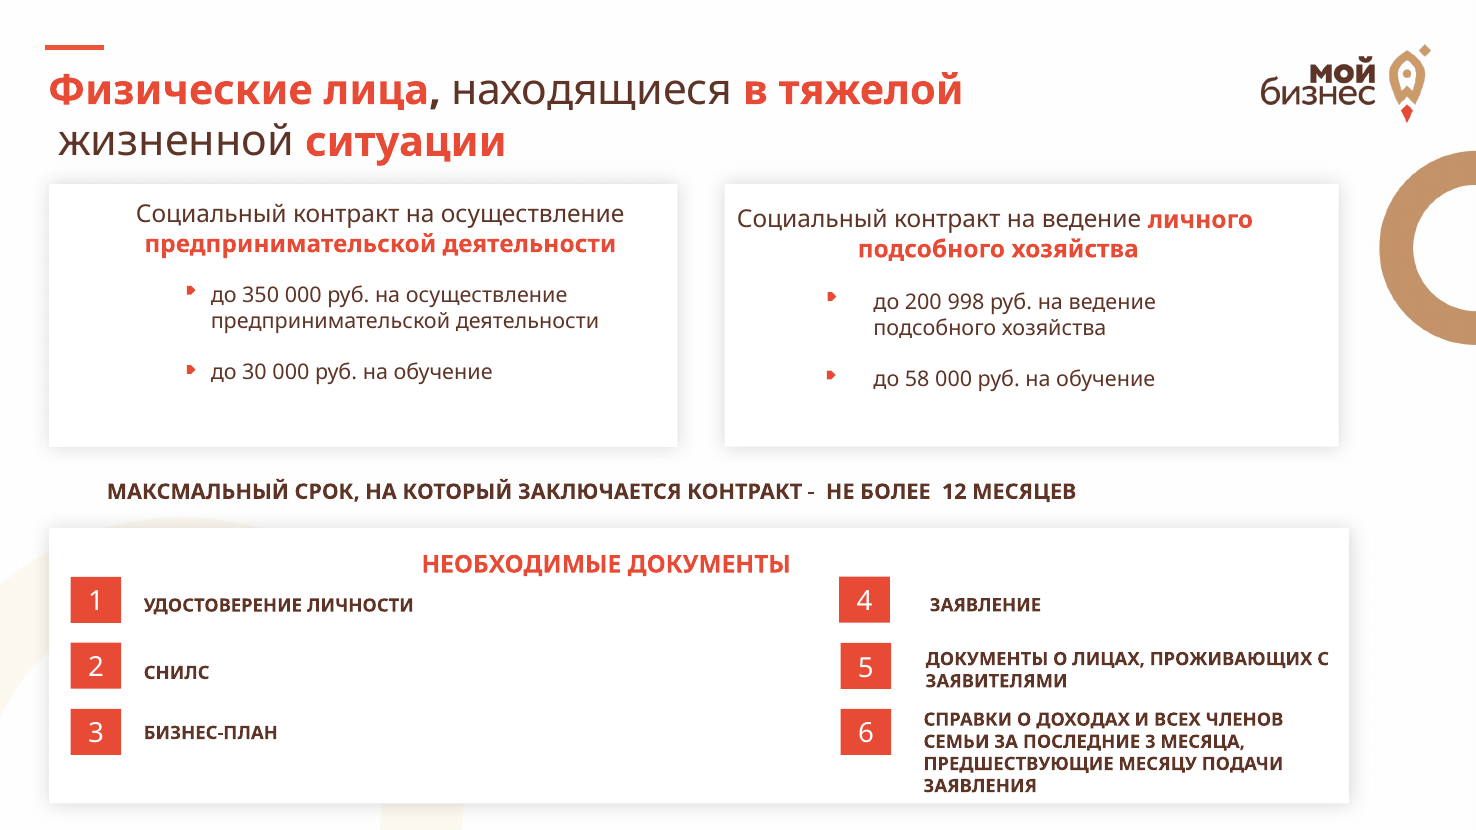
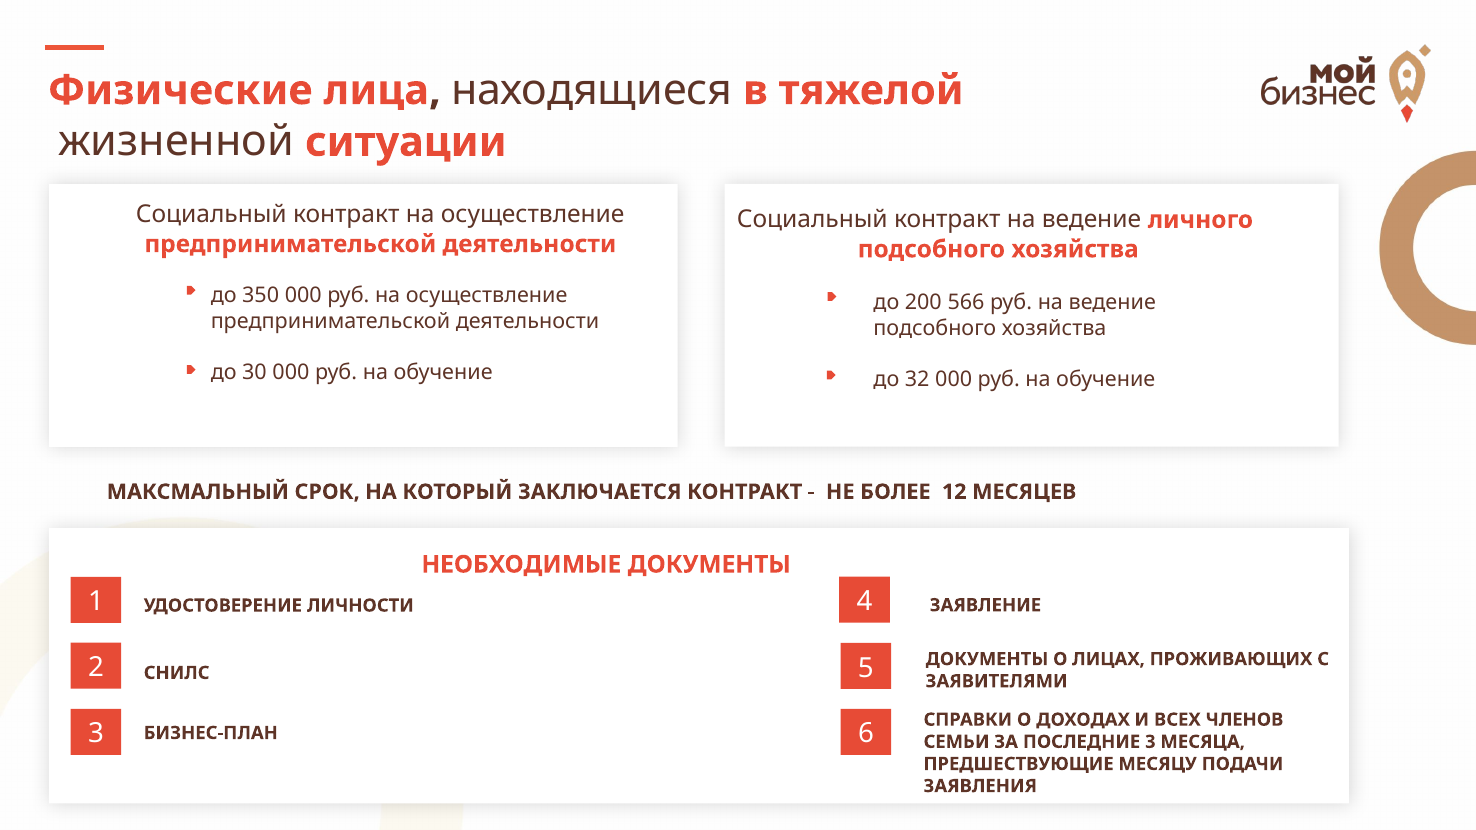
998: 998 -> 566
58: 58 -> 32
